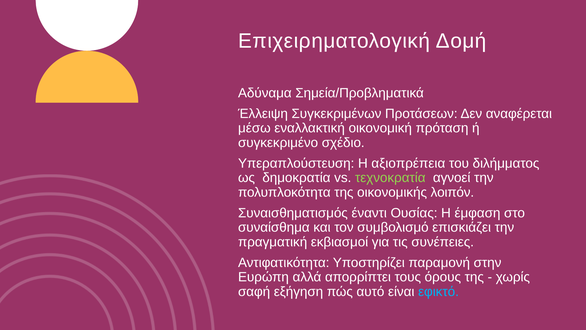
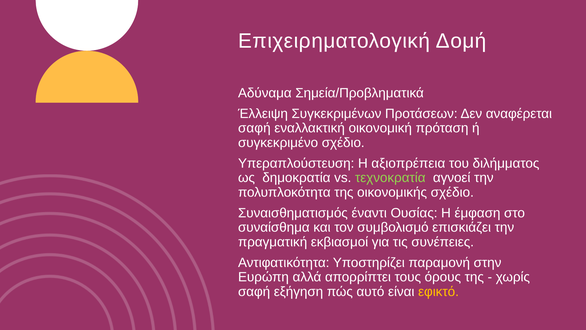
μέσω at (254, 128): μέσω -> σαφή
οικονομικής λοιπόν: λοιπόν -> σχέδιο
εφικτό colour: light blue -> yellow
